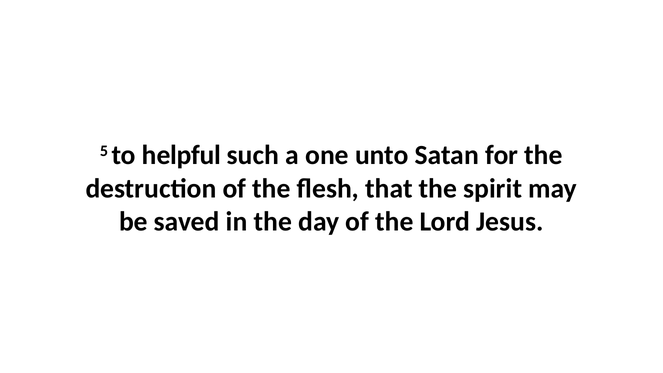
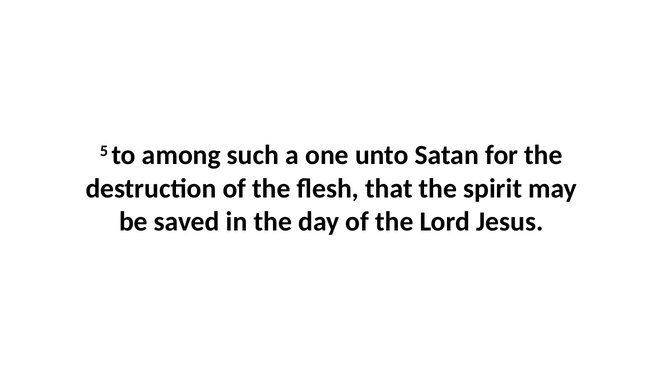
helpful: helpful -> among
